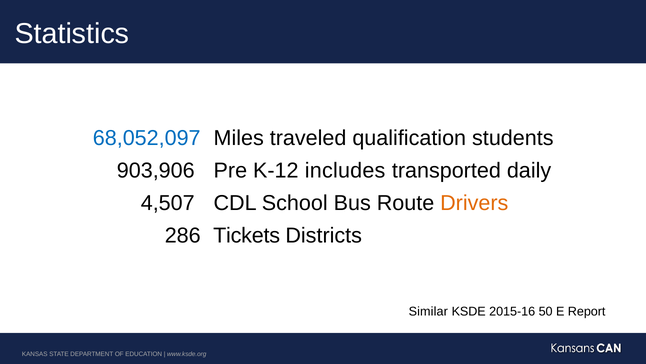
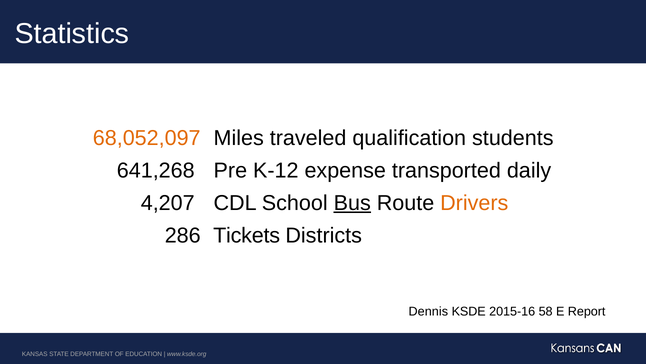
68,052,097 colour: blue -> orange
903,906: 903,906 -> 641,268
includes: includes -> expense
4,507: 4,507 -> 4,207
Bus underline: none -> present
Similar: Similar -> Dennis
50: 50 -> 58
